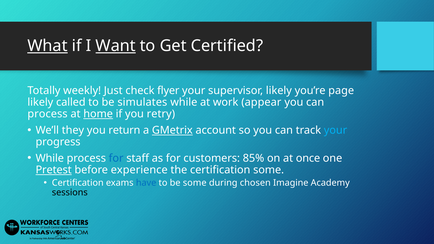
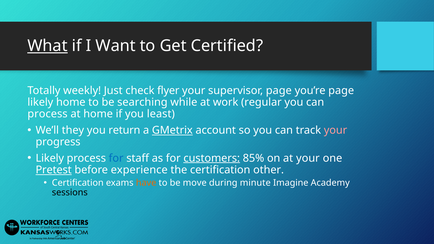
Want underline: present -> none
supervisor likely: likely -> page
likely called: called -> home
simulates: simulates -> searching
appear: appear -> regular
home at (98, 114) underline: present -> none
retry: retry -> least
your at (336, 130) colour: light blue -> pink
While at (50, 158): While -> Likely
customers underline: none -> present
at once: once -> your
certification some: some -> other
have colour: blue -> orange
be some: some -> move
chosen: chosen -> minute
